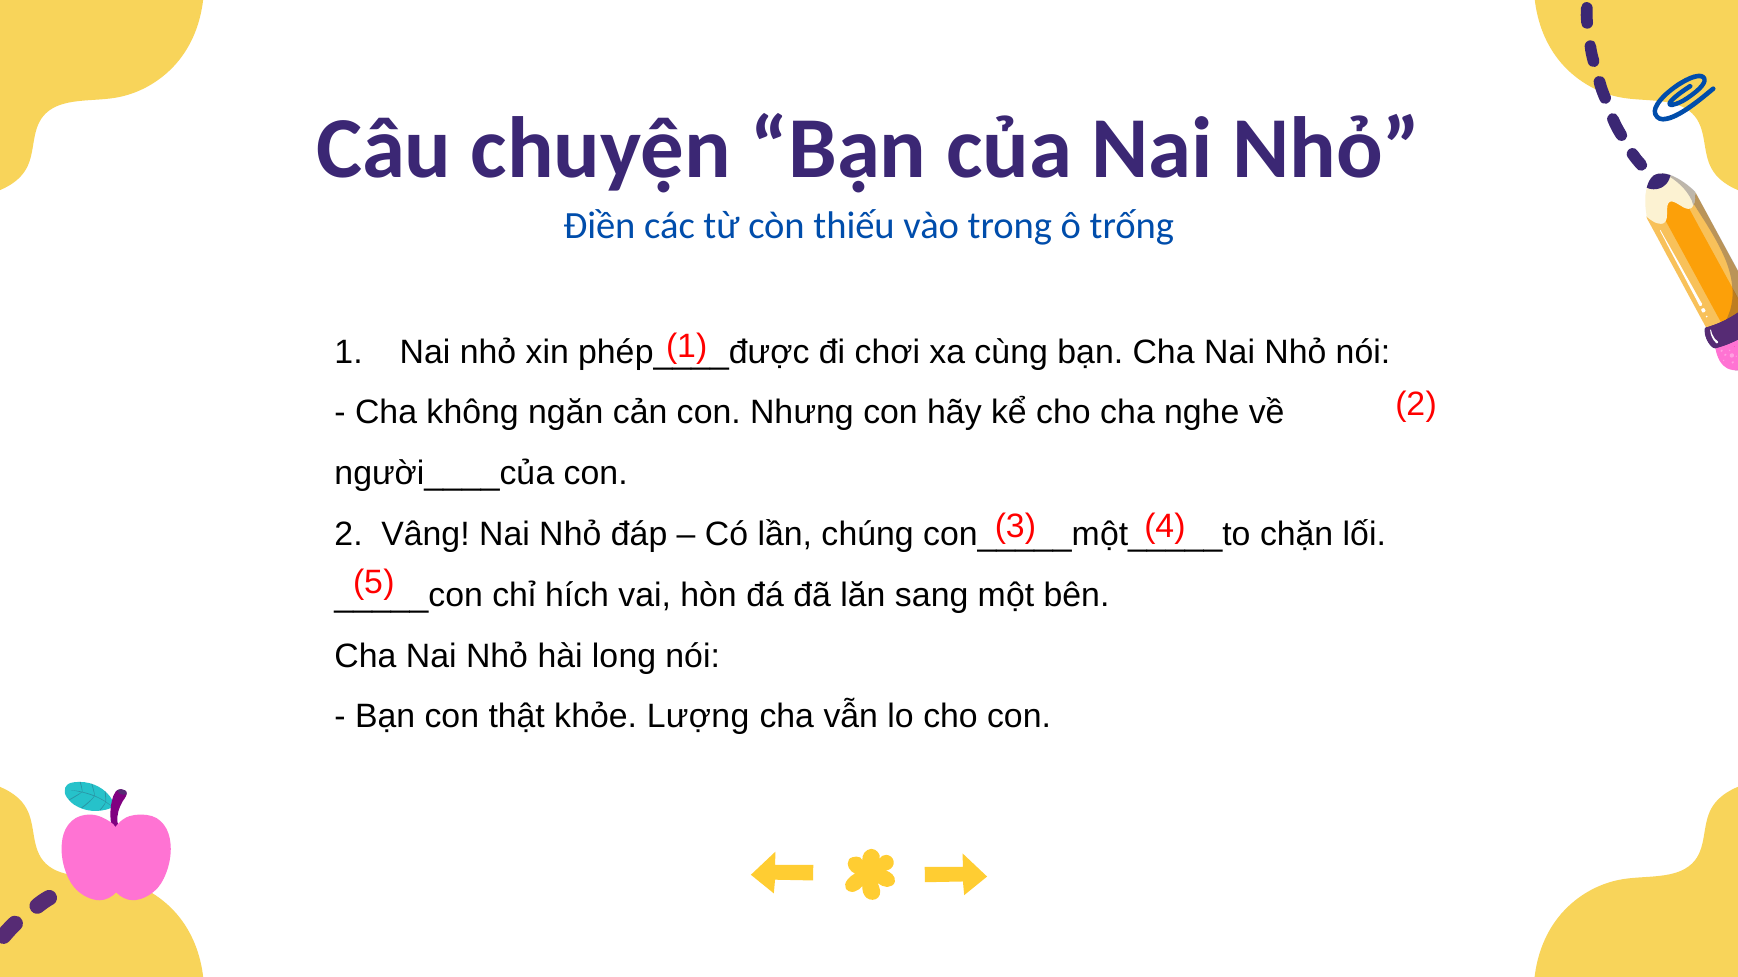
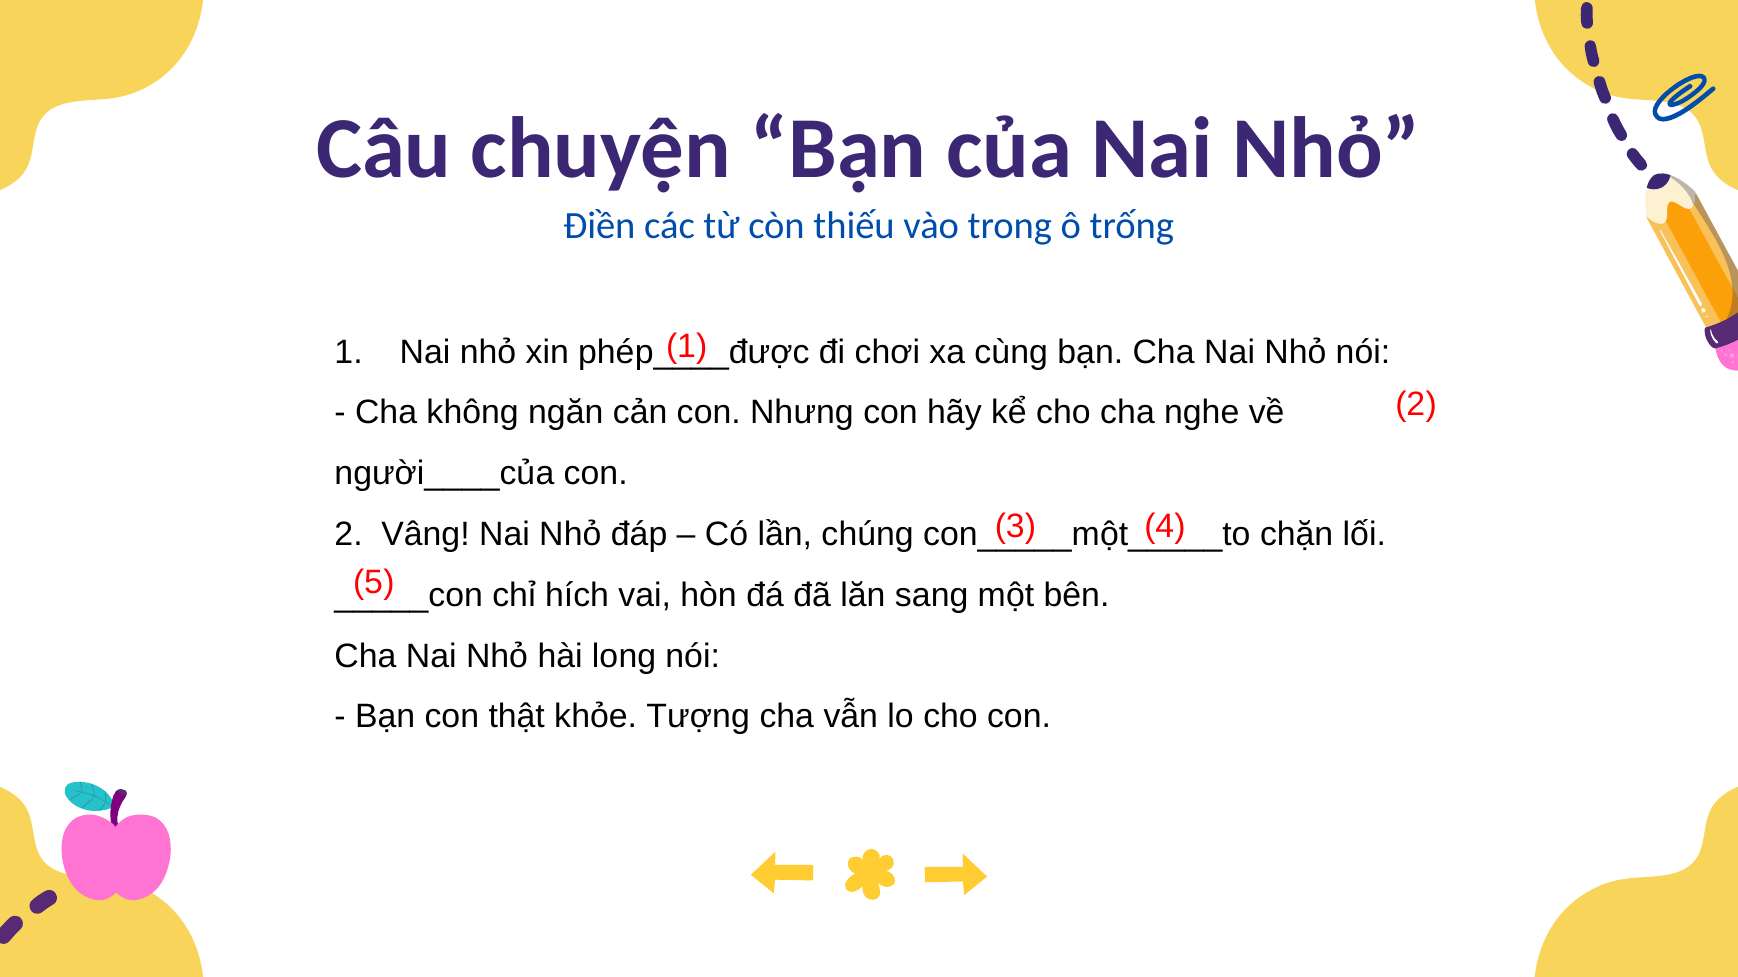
Lượng: Lượng -> Tượng
